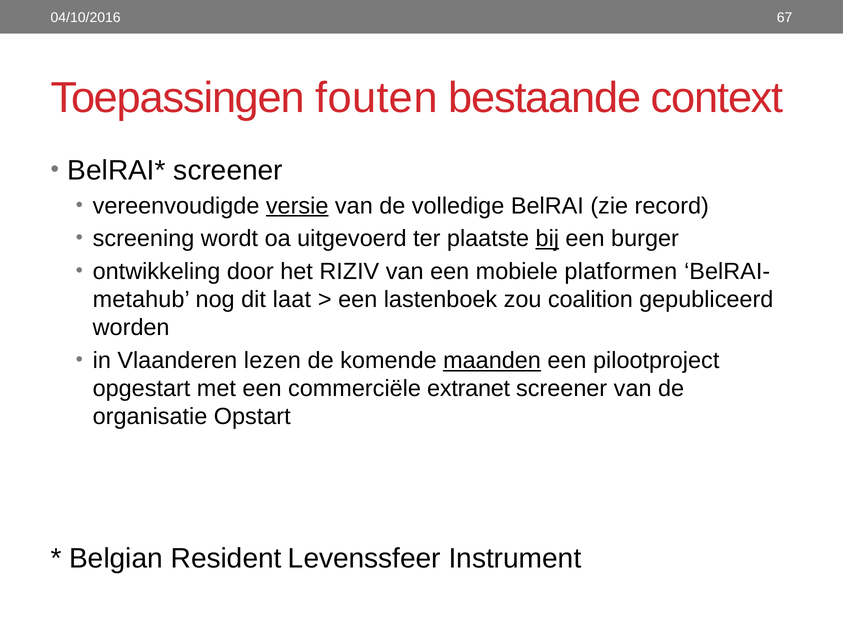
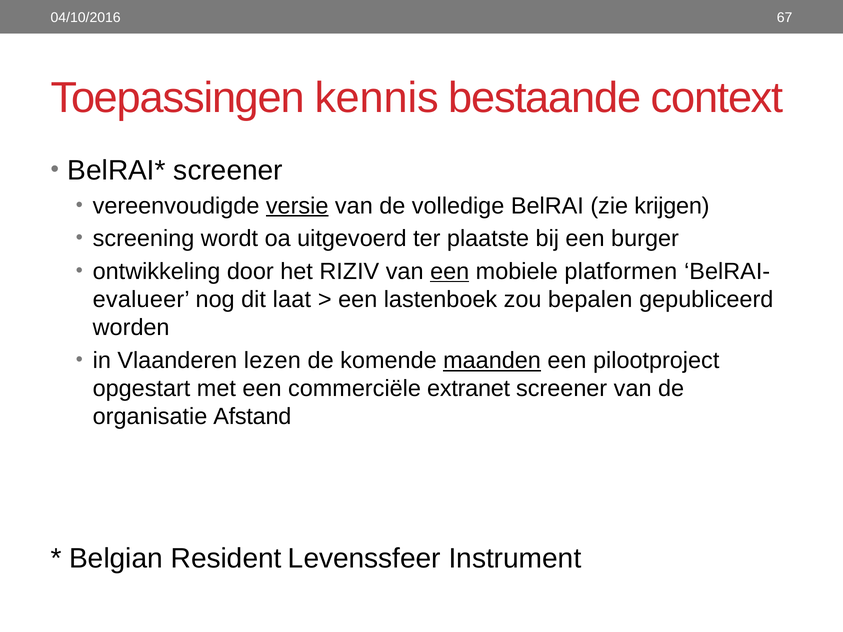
fouten: fouten -> kennis
record: record -> krijgen
bij underline: present -> none
een at (450, 272) underline: none -> present
metahub: metahub -> evalueer
coalition: coalition -> bepalen
Opstart: Opstart -> Afstand
